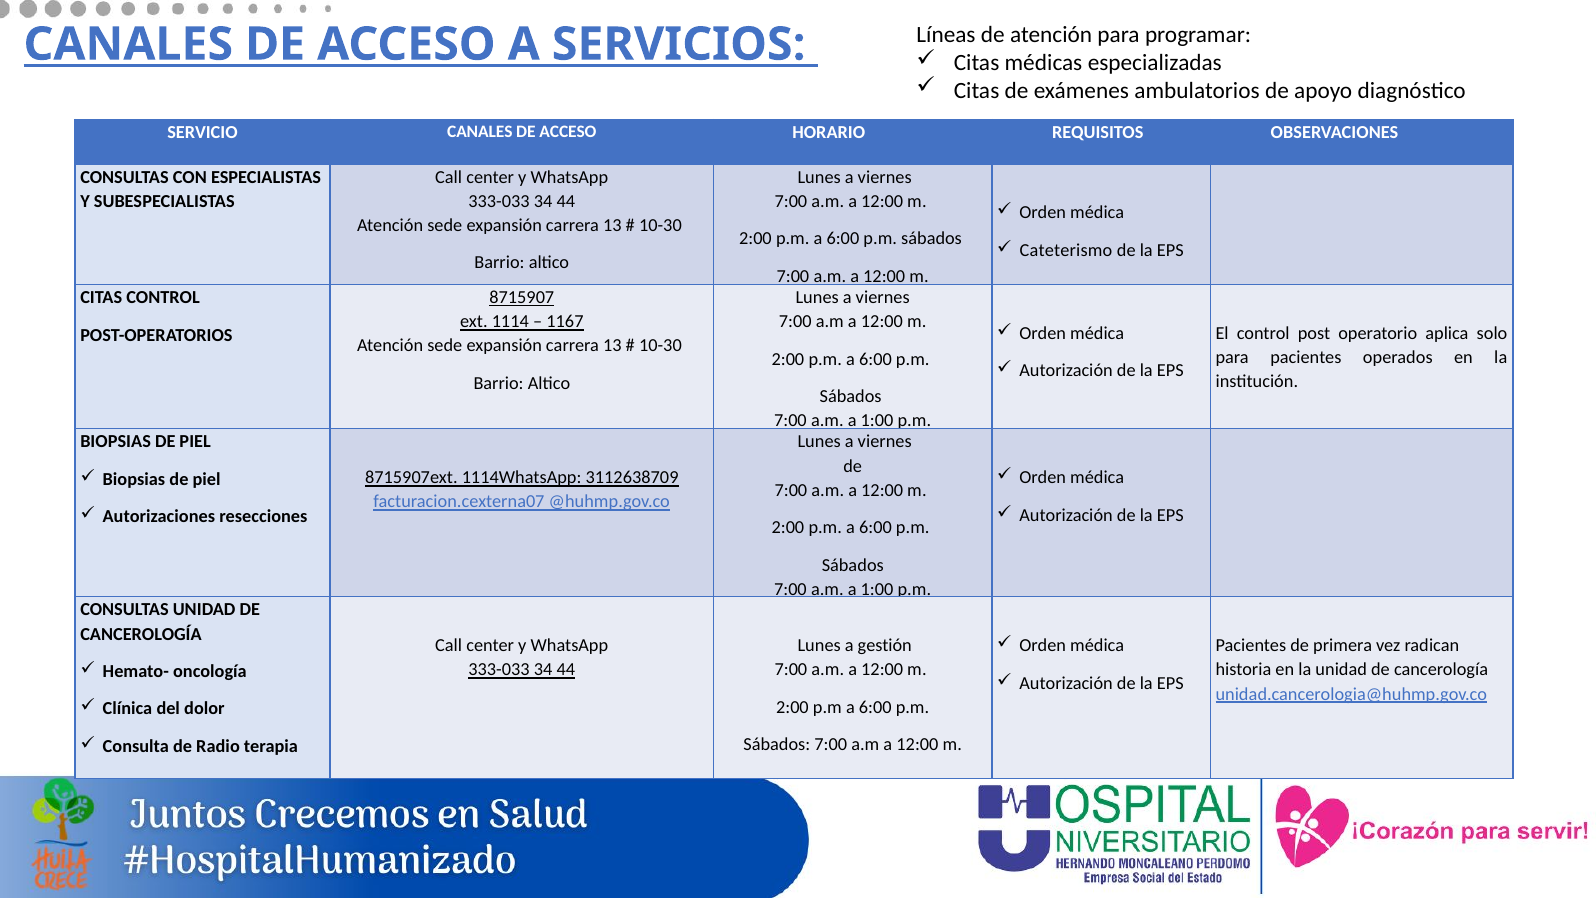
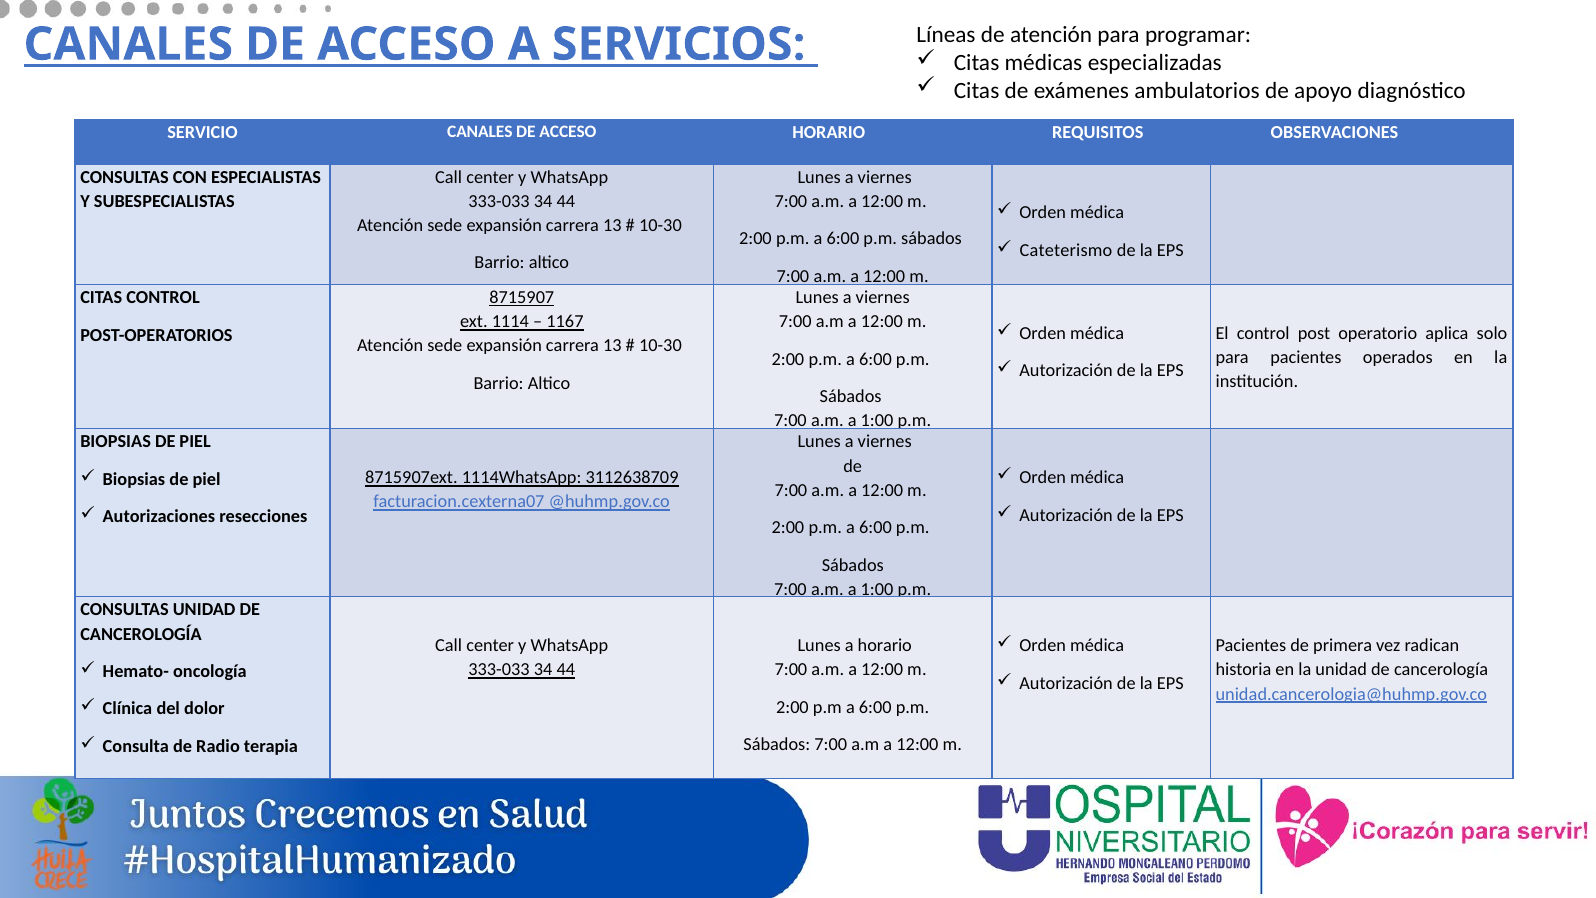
a gestión: gestión -> horario
